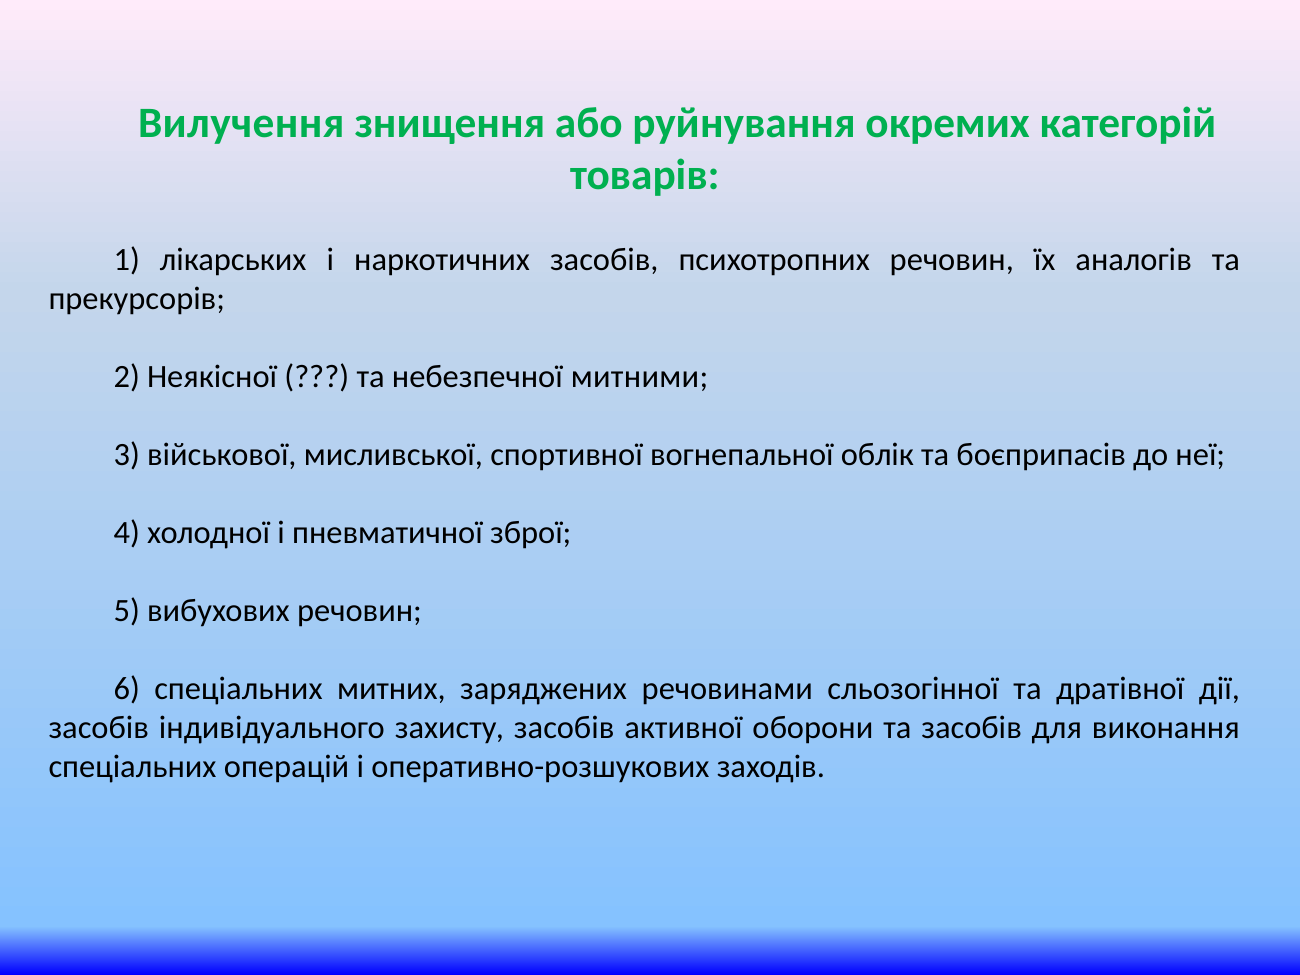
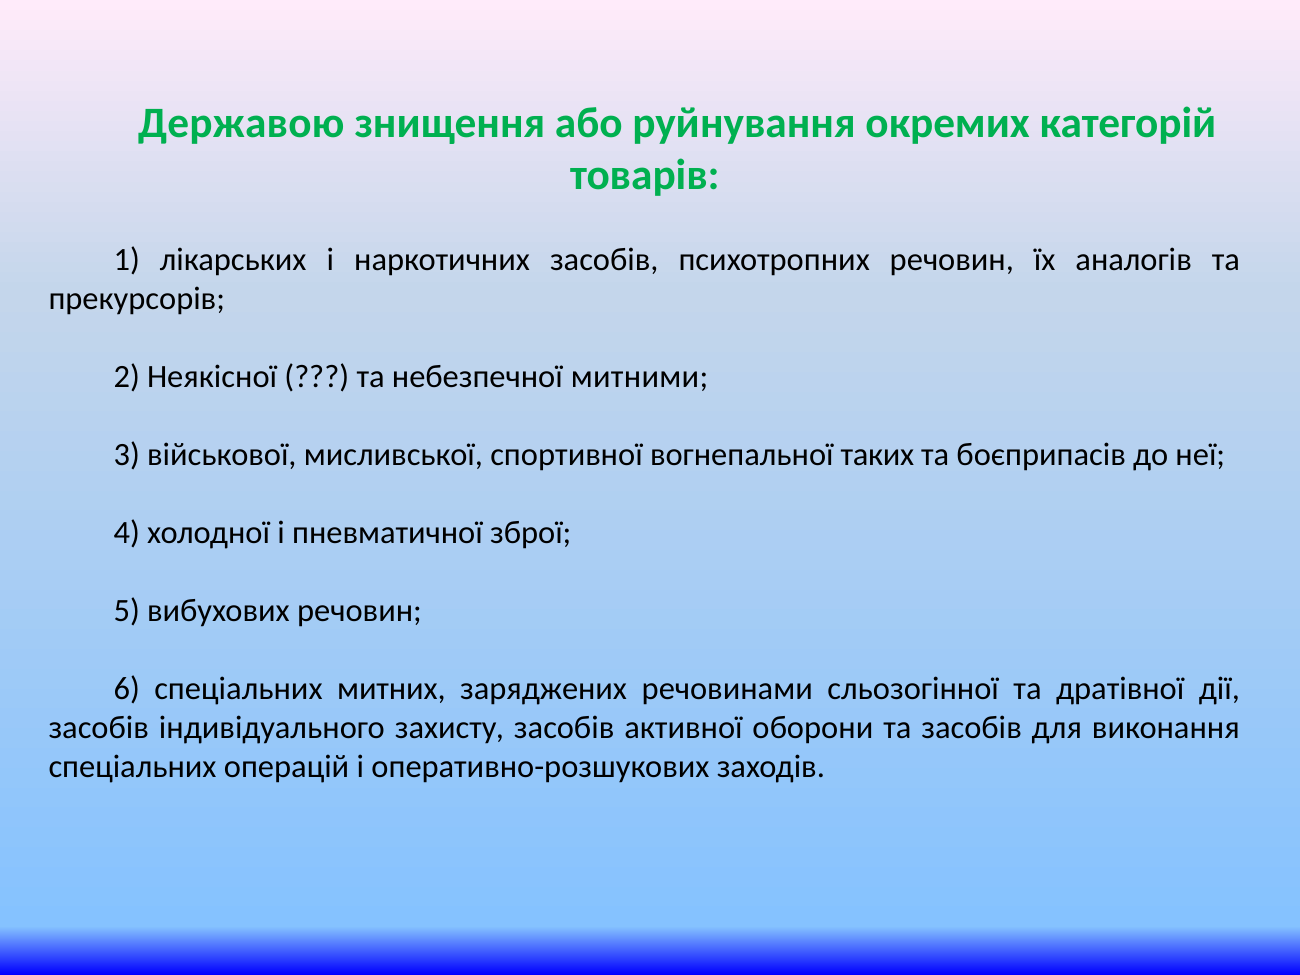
Вилучення: Вилучення -> Державою
облік: облік -> таких
